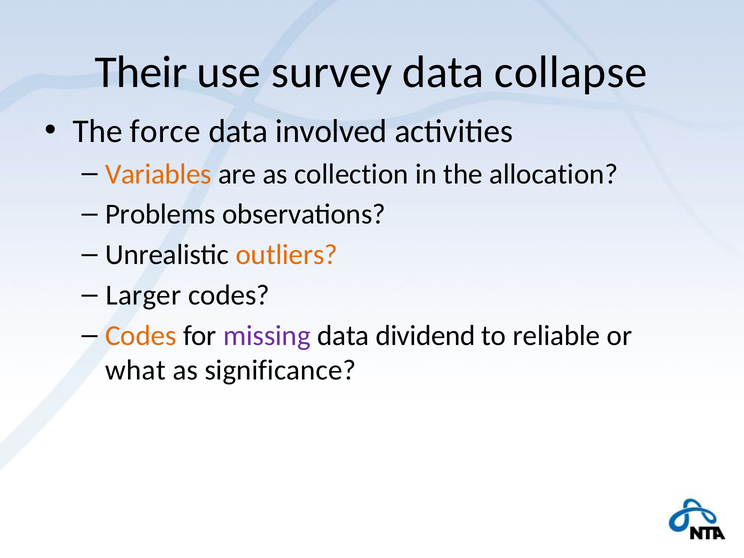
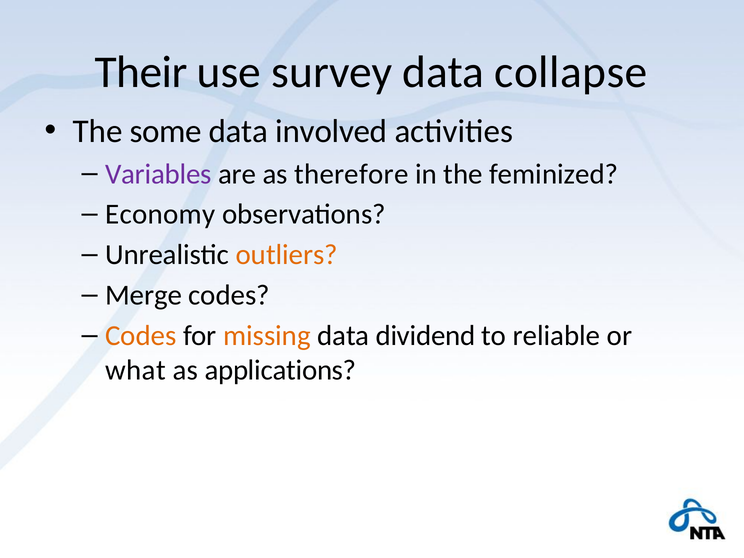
force: force -> some
Variables colour: orange -> purple
collection: collection -> therefore
allocation: allocation -> feminized
Problems: Problems -> Economy
Larger: Larger -> Merge
missing colour: purple -> orange
significance: significance -> applications
